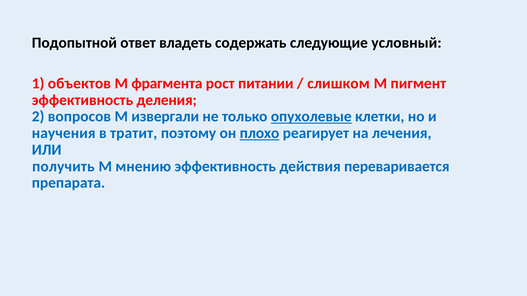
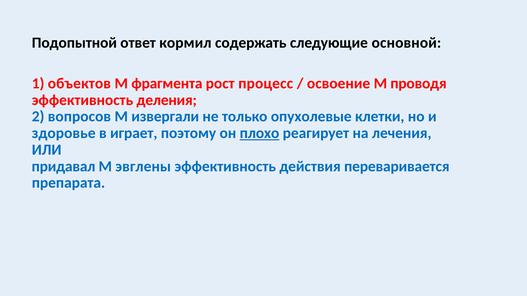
владеть: владеть -> кормил
условный: условный -> основной
питании: питании -> процесс
слишком: слишком -> освоение
пигмент: пигмент -> проводя
опухолевые underline: present -> none
научения: научения -> здоровье
тратит: тратит -> играет
получить: получить -> придавал
мнению: мнению -> эвглены
